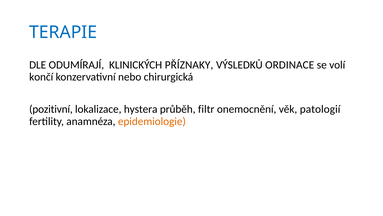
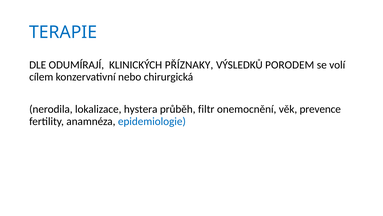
ORDINACE: ORDINACE -> PORODEM
končí: končí -> cílem
pozitivní: pozitivní -> nerodila
patologií: patologií -> prevence
epidemiologie colour: orange -> blue
